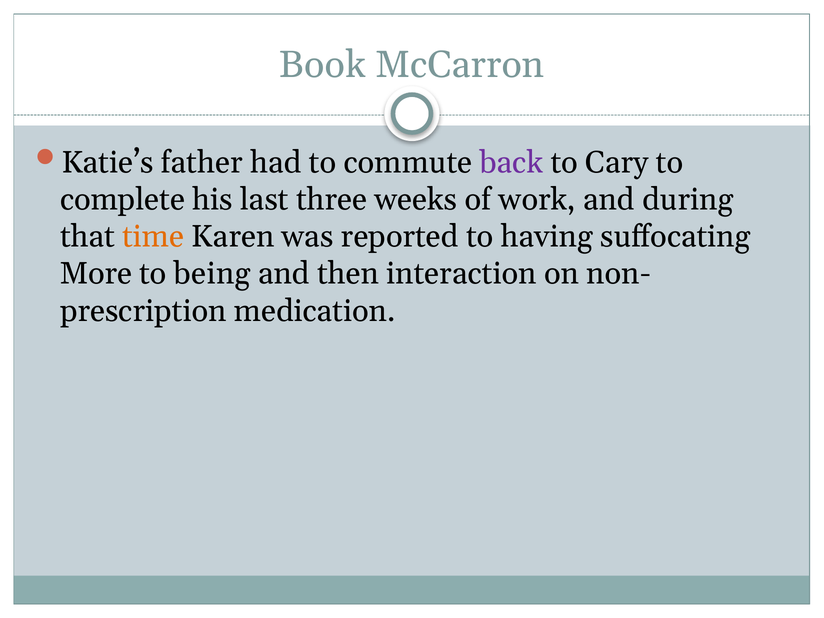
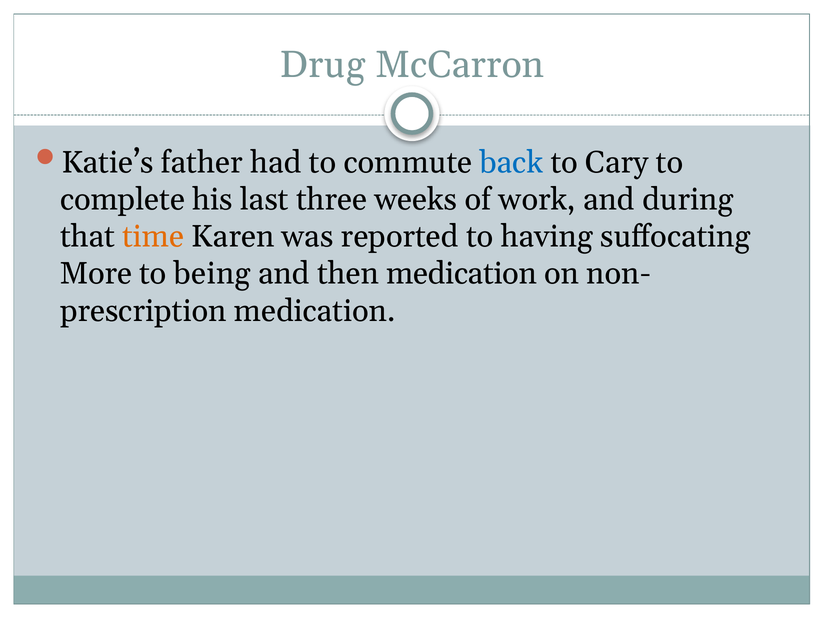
Book: Book -> Drug
back colour: purple -> blue
then interaction: interaction -> medication
